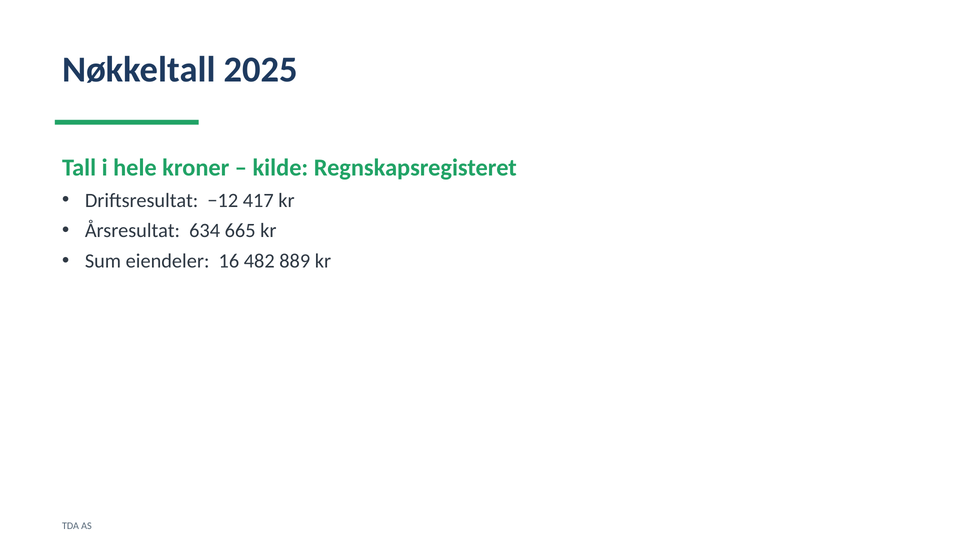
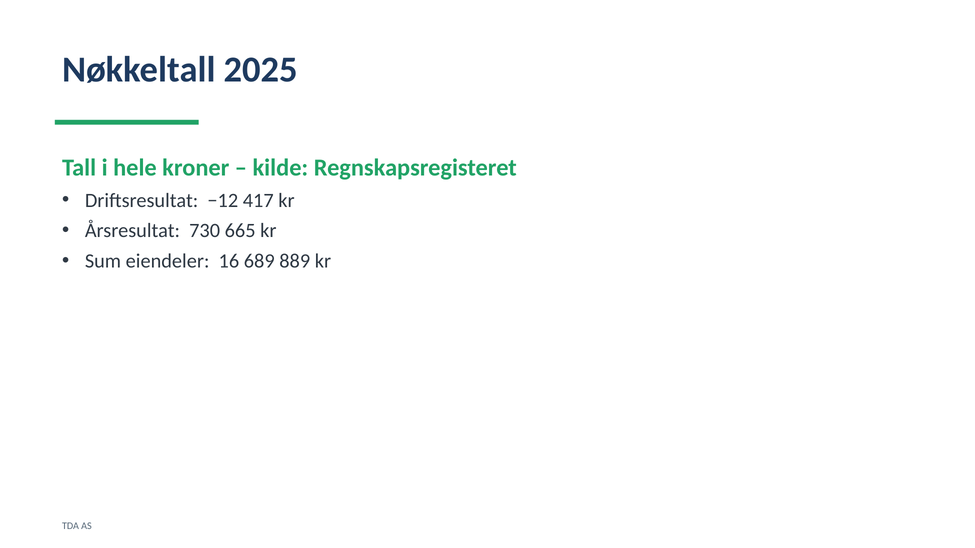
634: 634 -> 730
482: 482 -> 689
